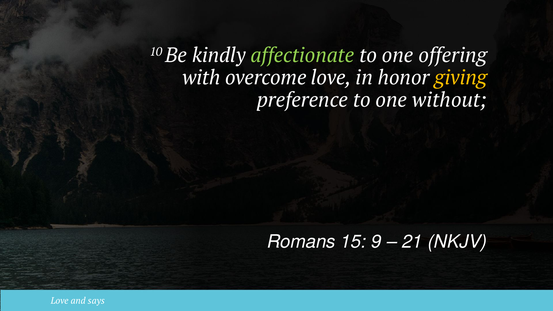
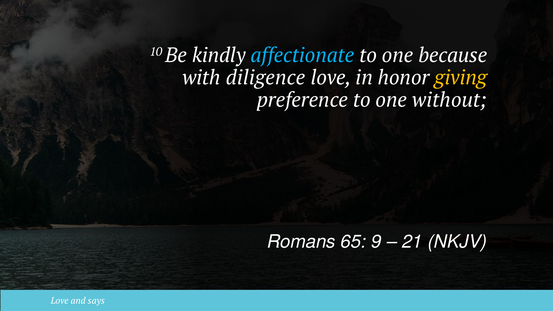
affectionate colour: light green -> light blue
offering: offering -> because
overcome: overcome -> diligence
15: 15 -> 65
